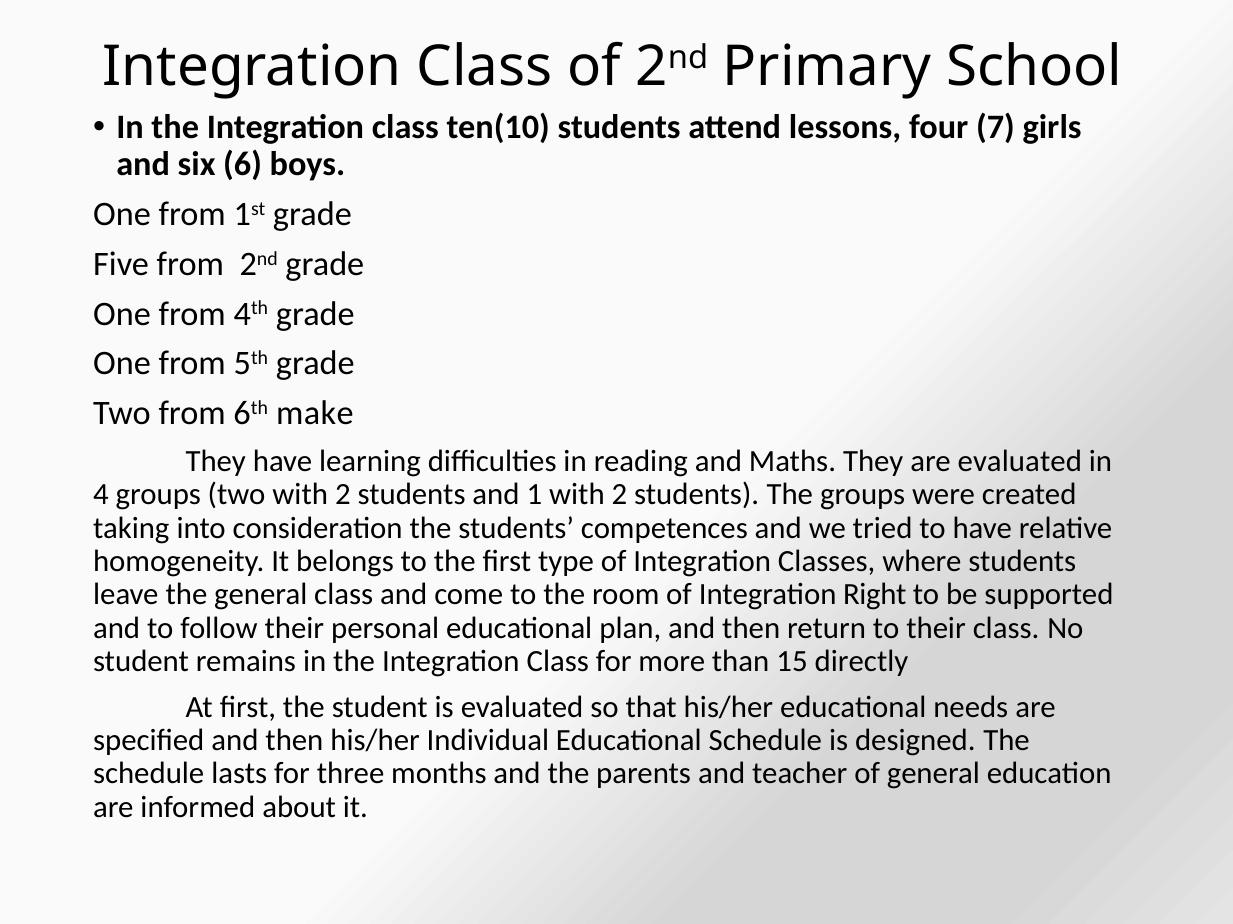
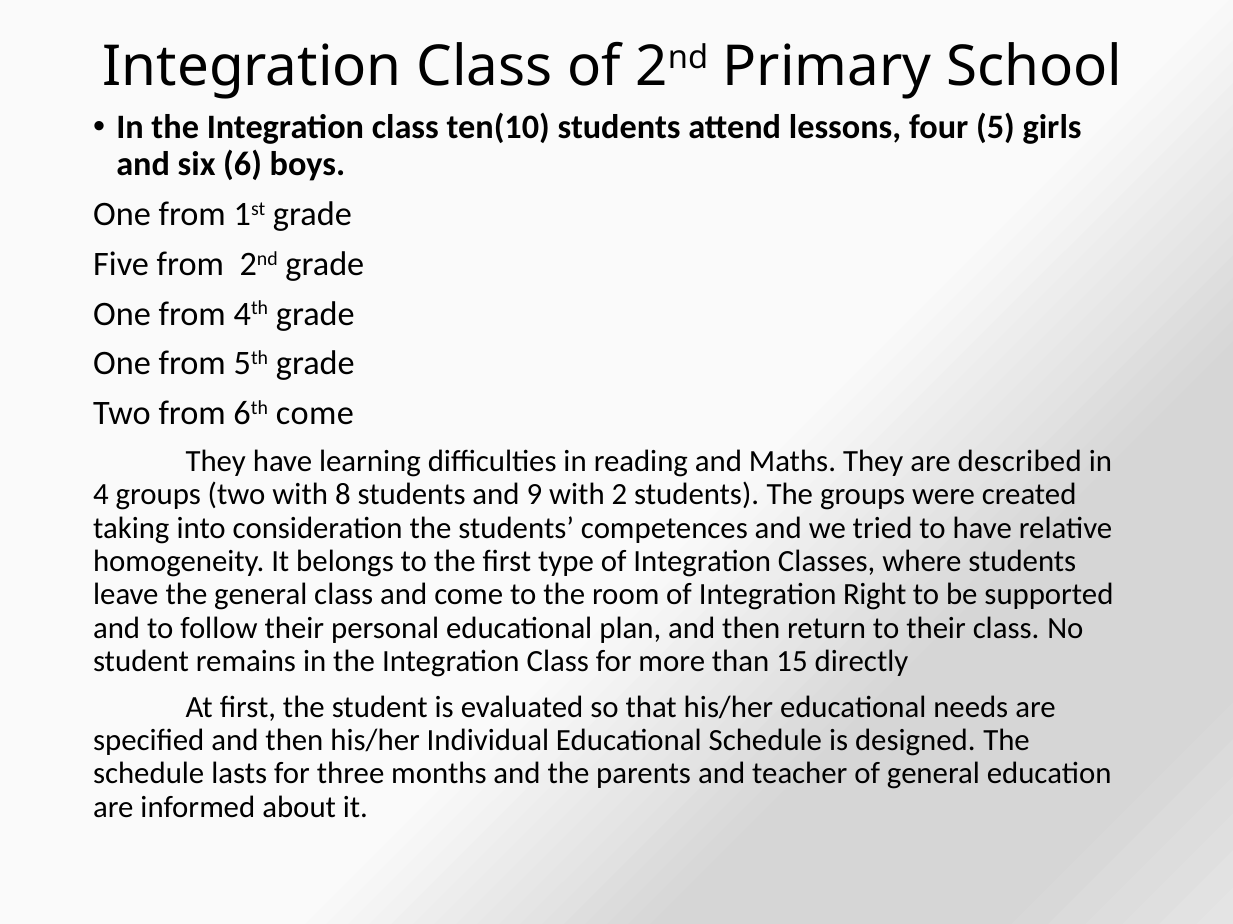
7: 7 -> 5
6th make: make -> come
are evaluated: evaluated -> described
two with 2: 2 -> 8
1: 1 -> 9
